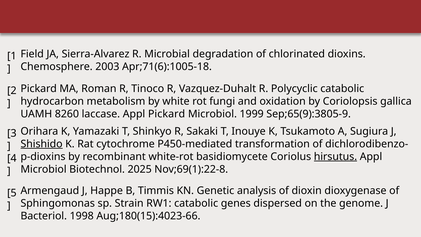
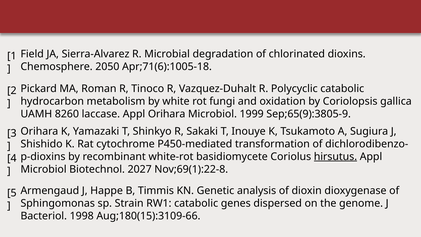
2003: 2003 -> 2050
Appl Pickard: Pickard -> Orihara
Shishido underline: present -> none
2025: 2025 -> 2027
Aug;180(15):4023-66: Aug;180(15):4023-66 -> Aug;180(15):3109-66
